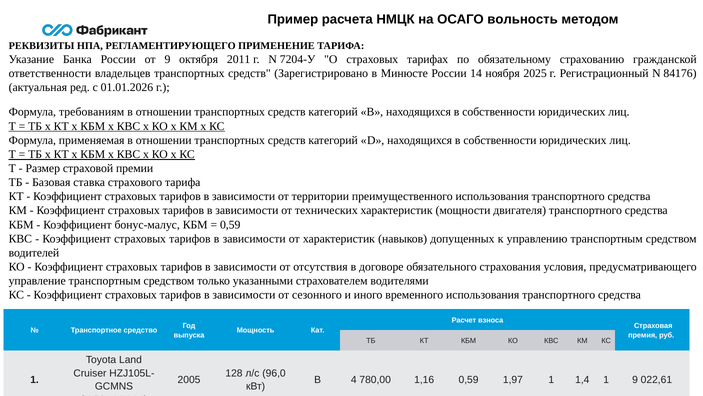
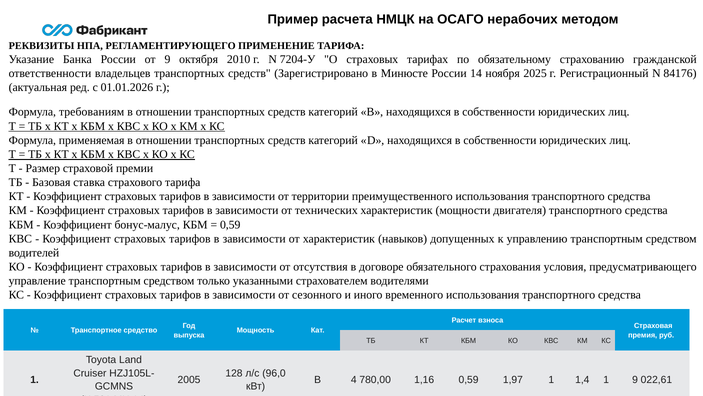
вольность: вольность -> нерабочих
2011: 2011 -> 2010
